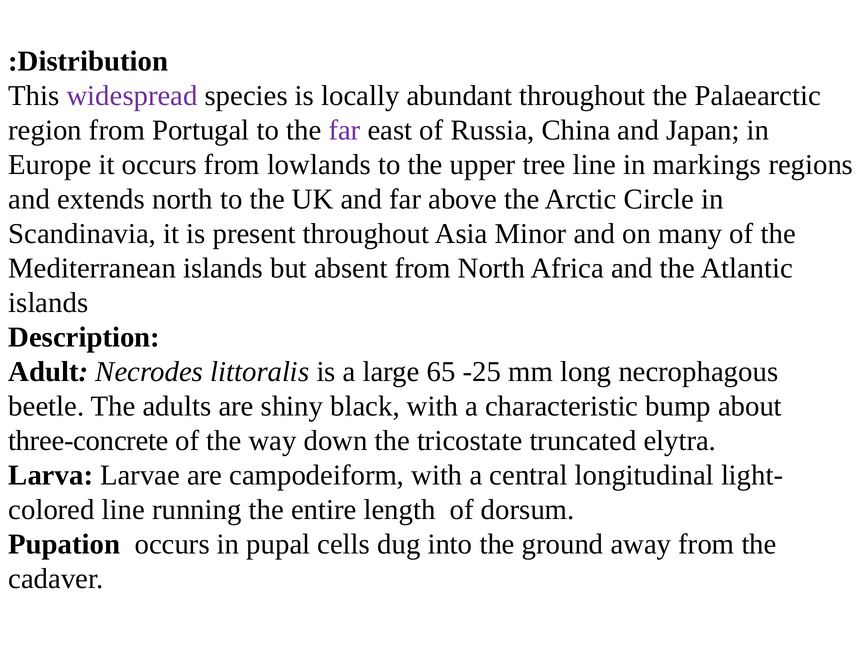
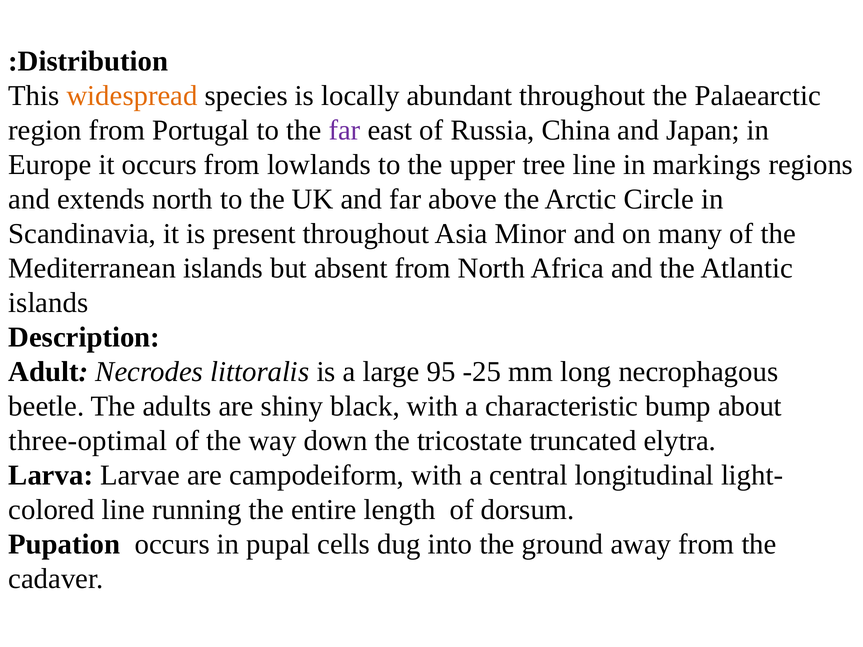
widespread colour: purple -> orange
65: 65 -> 95
three-concrete: three-concrete -> three-optimal
